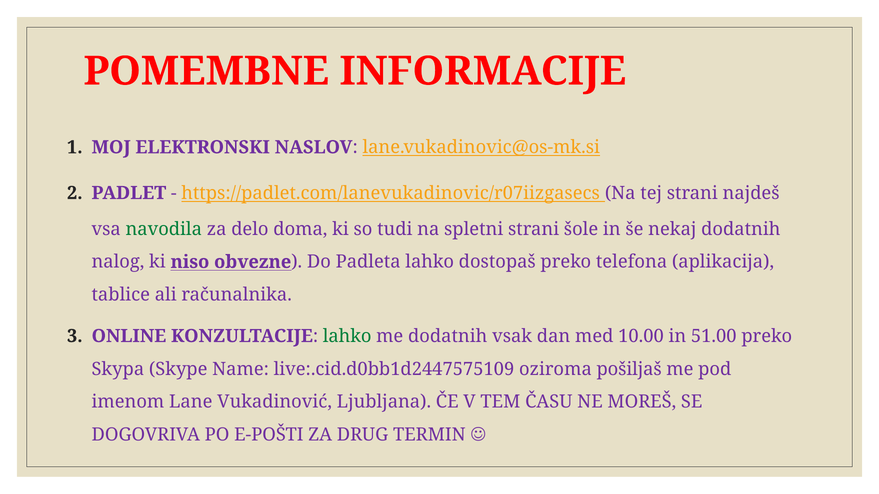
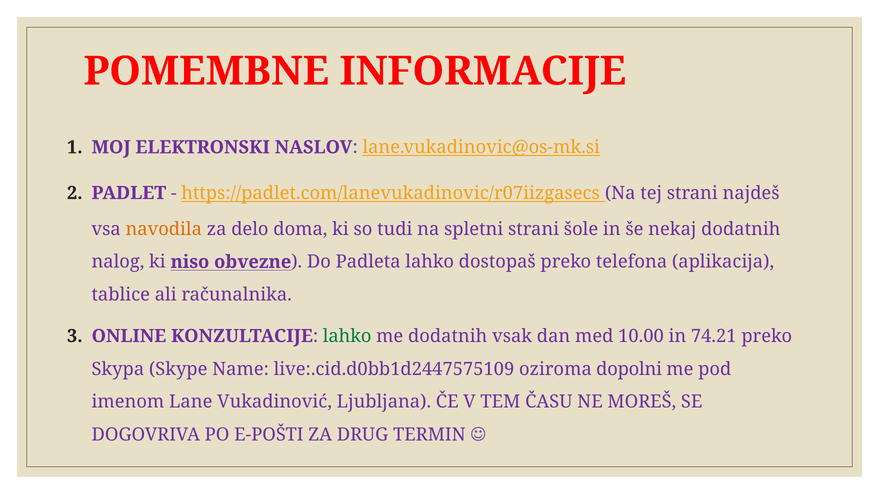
navodila colour: green -> orange
51.00: 51.00 -> 74.21
pošiljaš: pošiljaš -> dopolni
